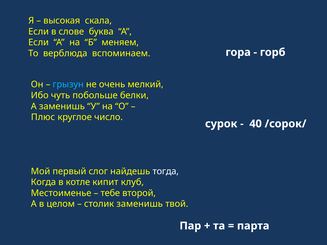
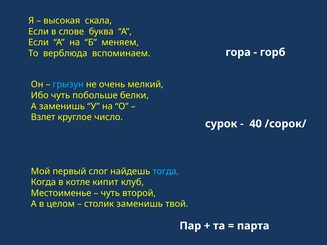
Плюс: Плюс -> Взлет
тогда colour: white -> light blue
тебе at (110, 193): тебе -> чуть
